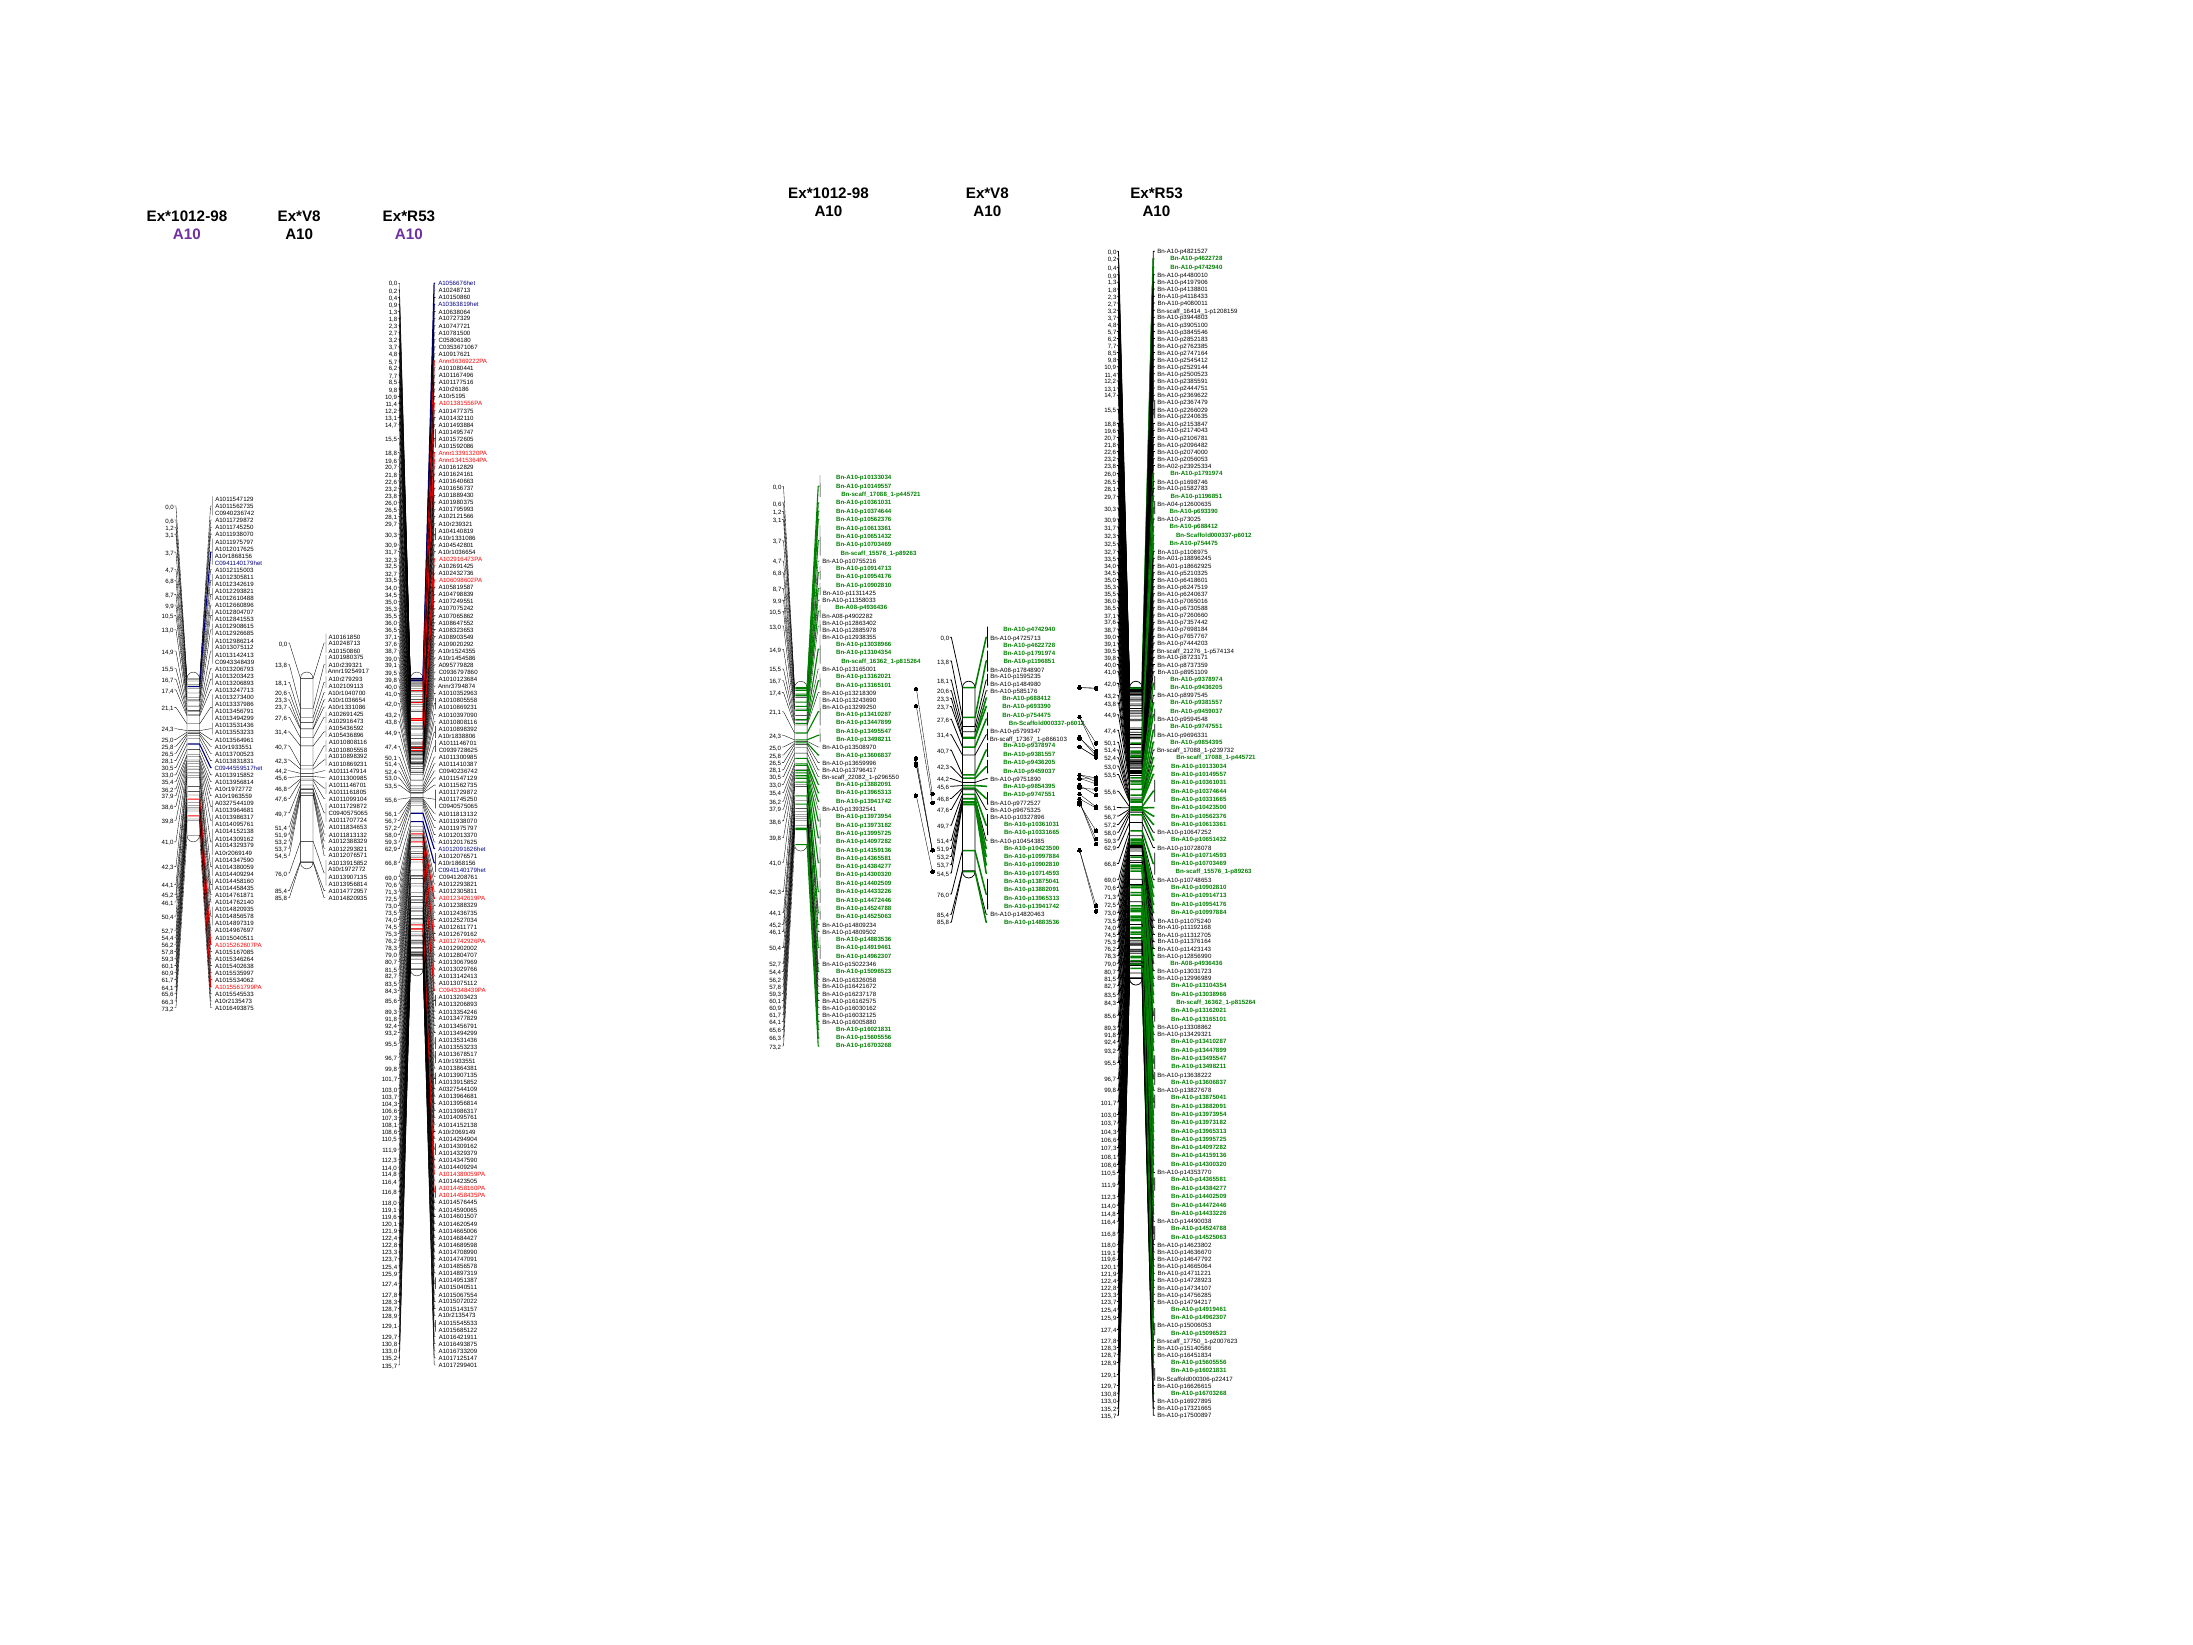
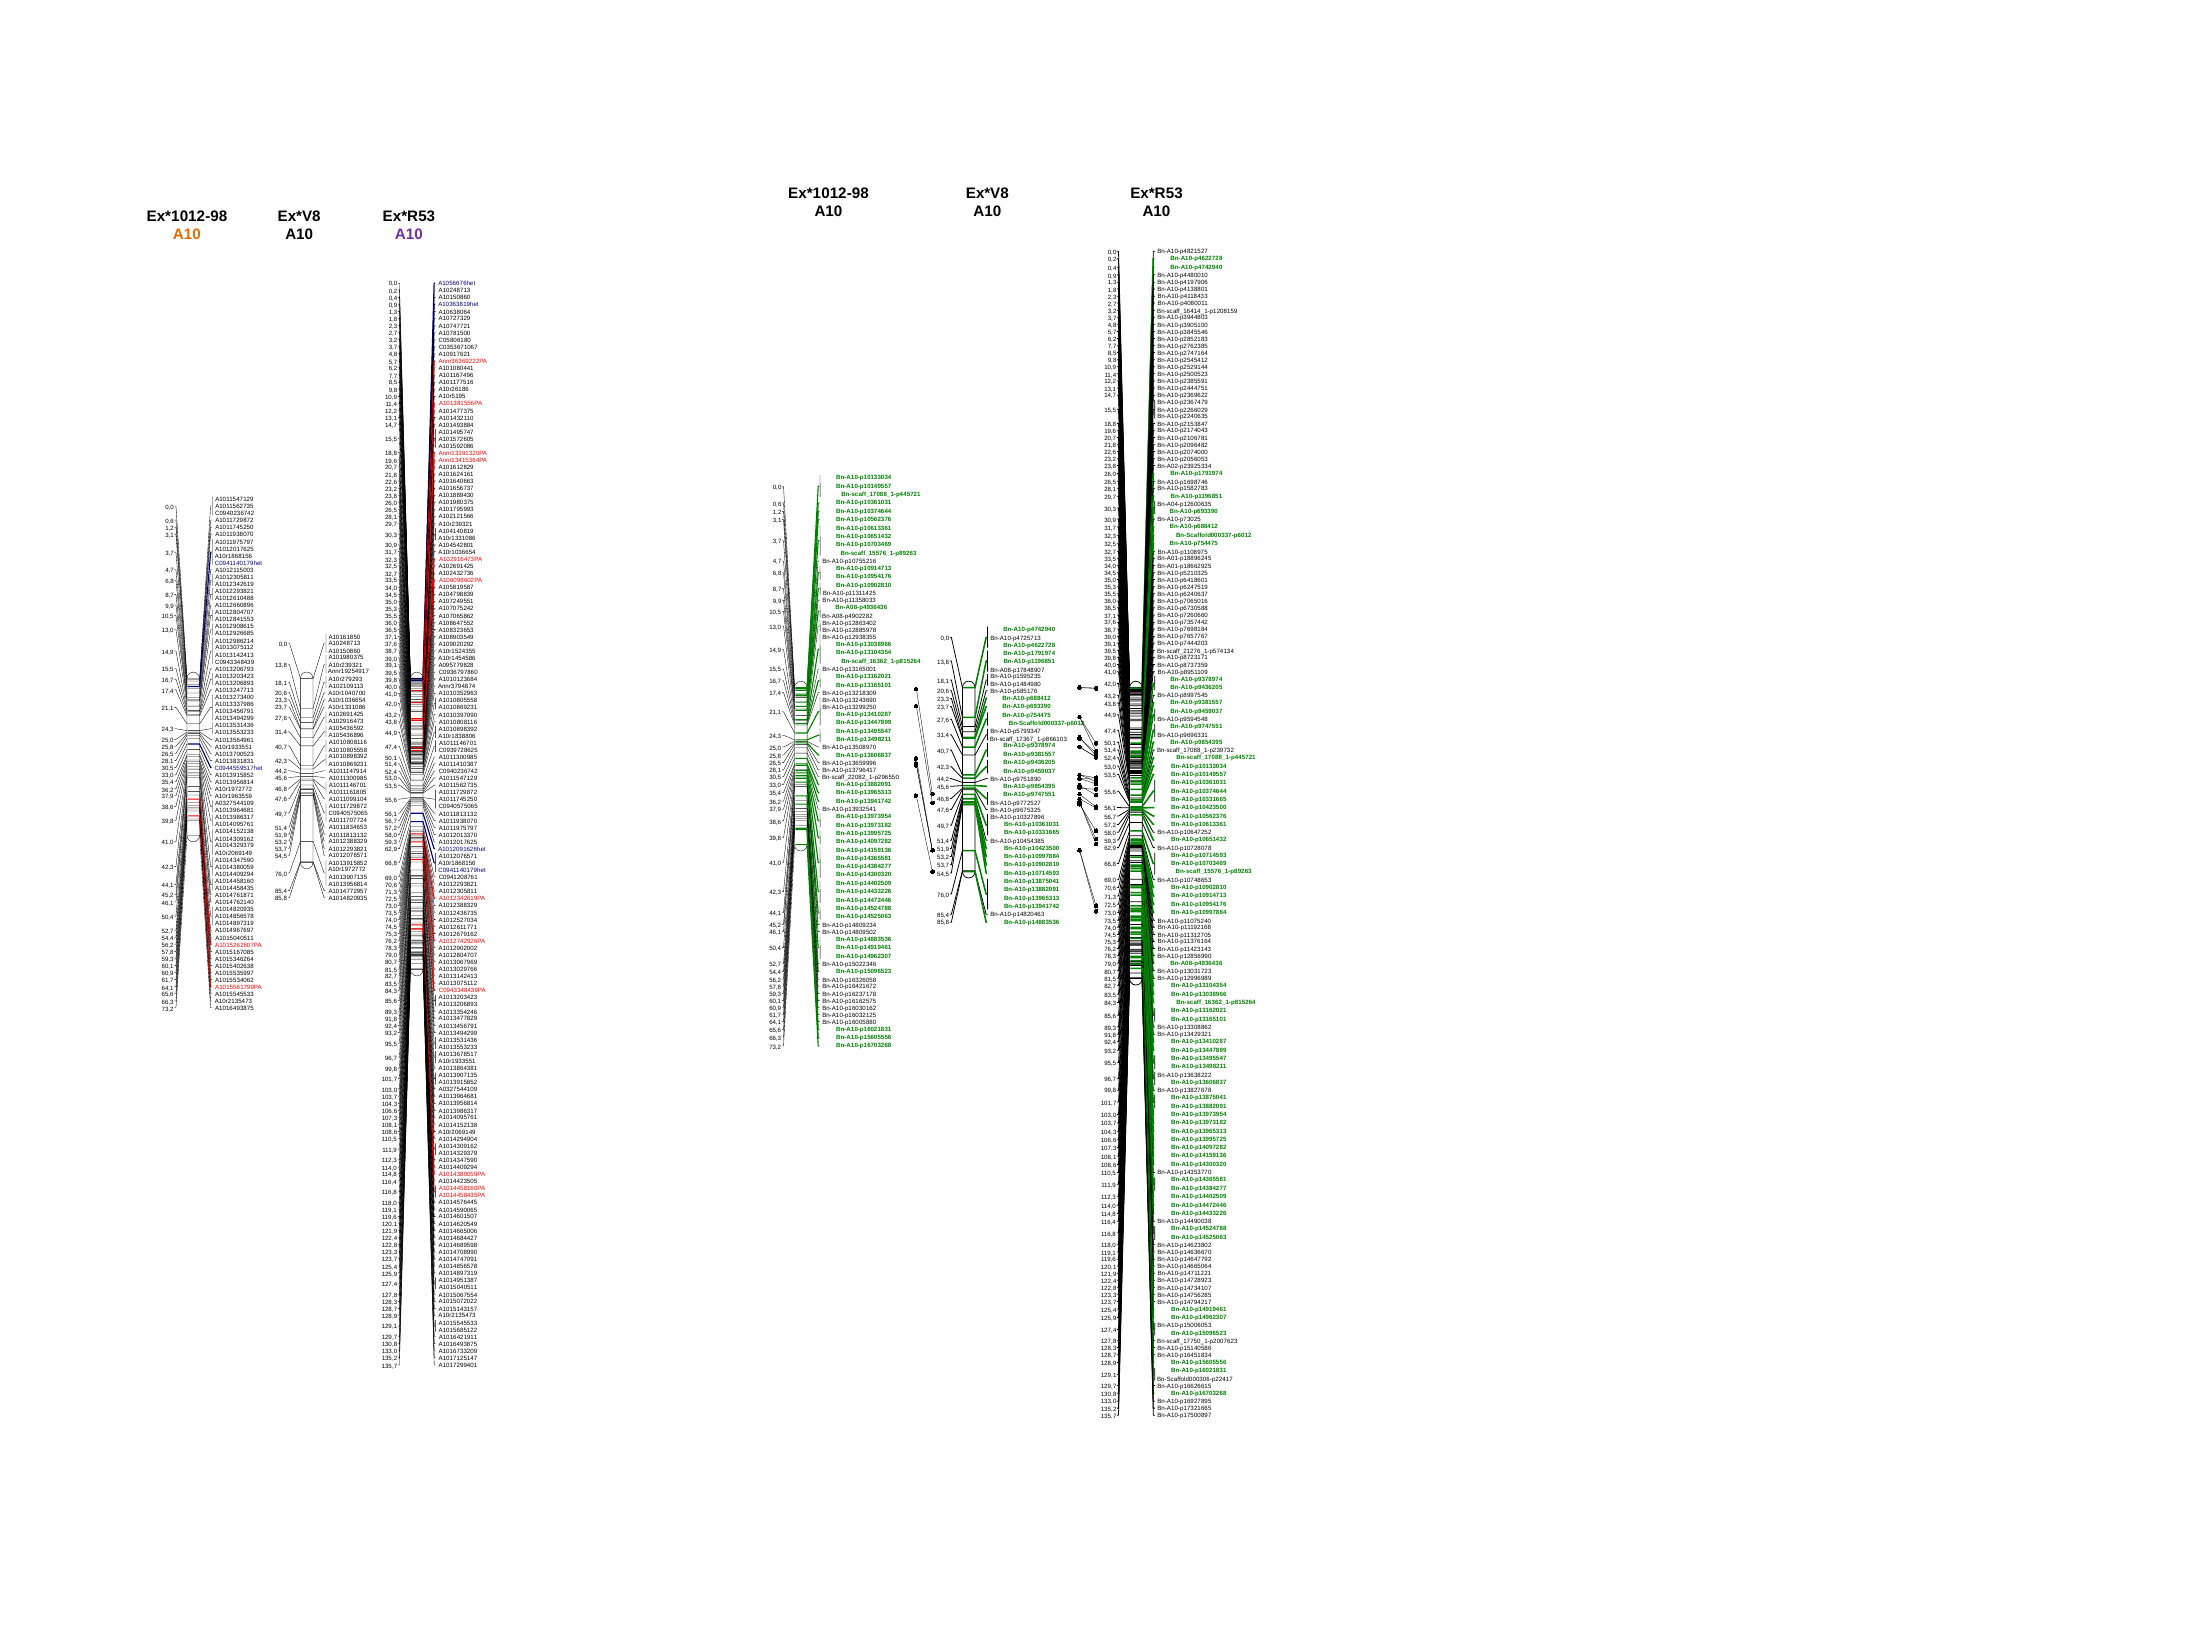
A10 at (187, 235) colour: purple -> orange
